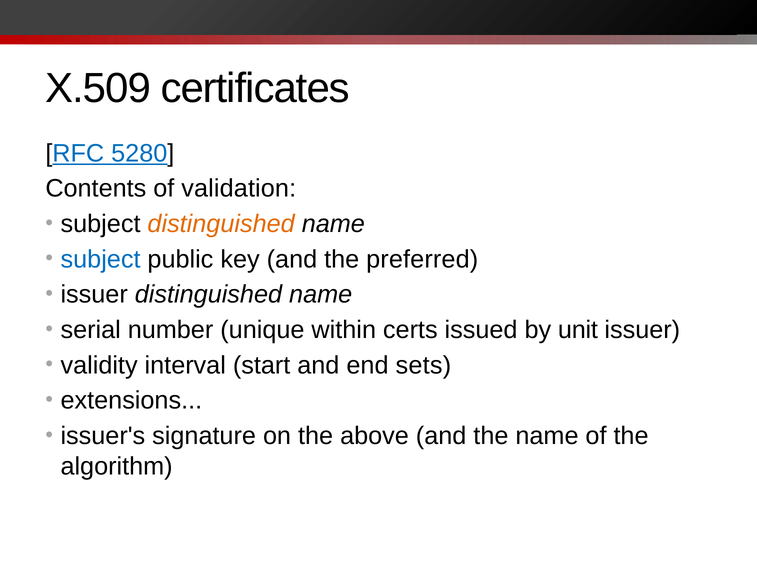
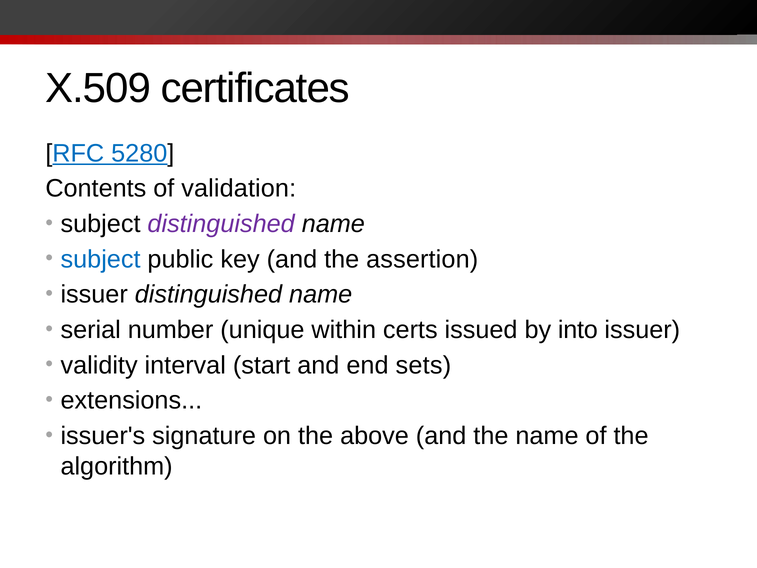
distinguished at (221, 224) colour: orange -> purple
preferred: preferred -> assertion
unit: unit -> into
